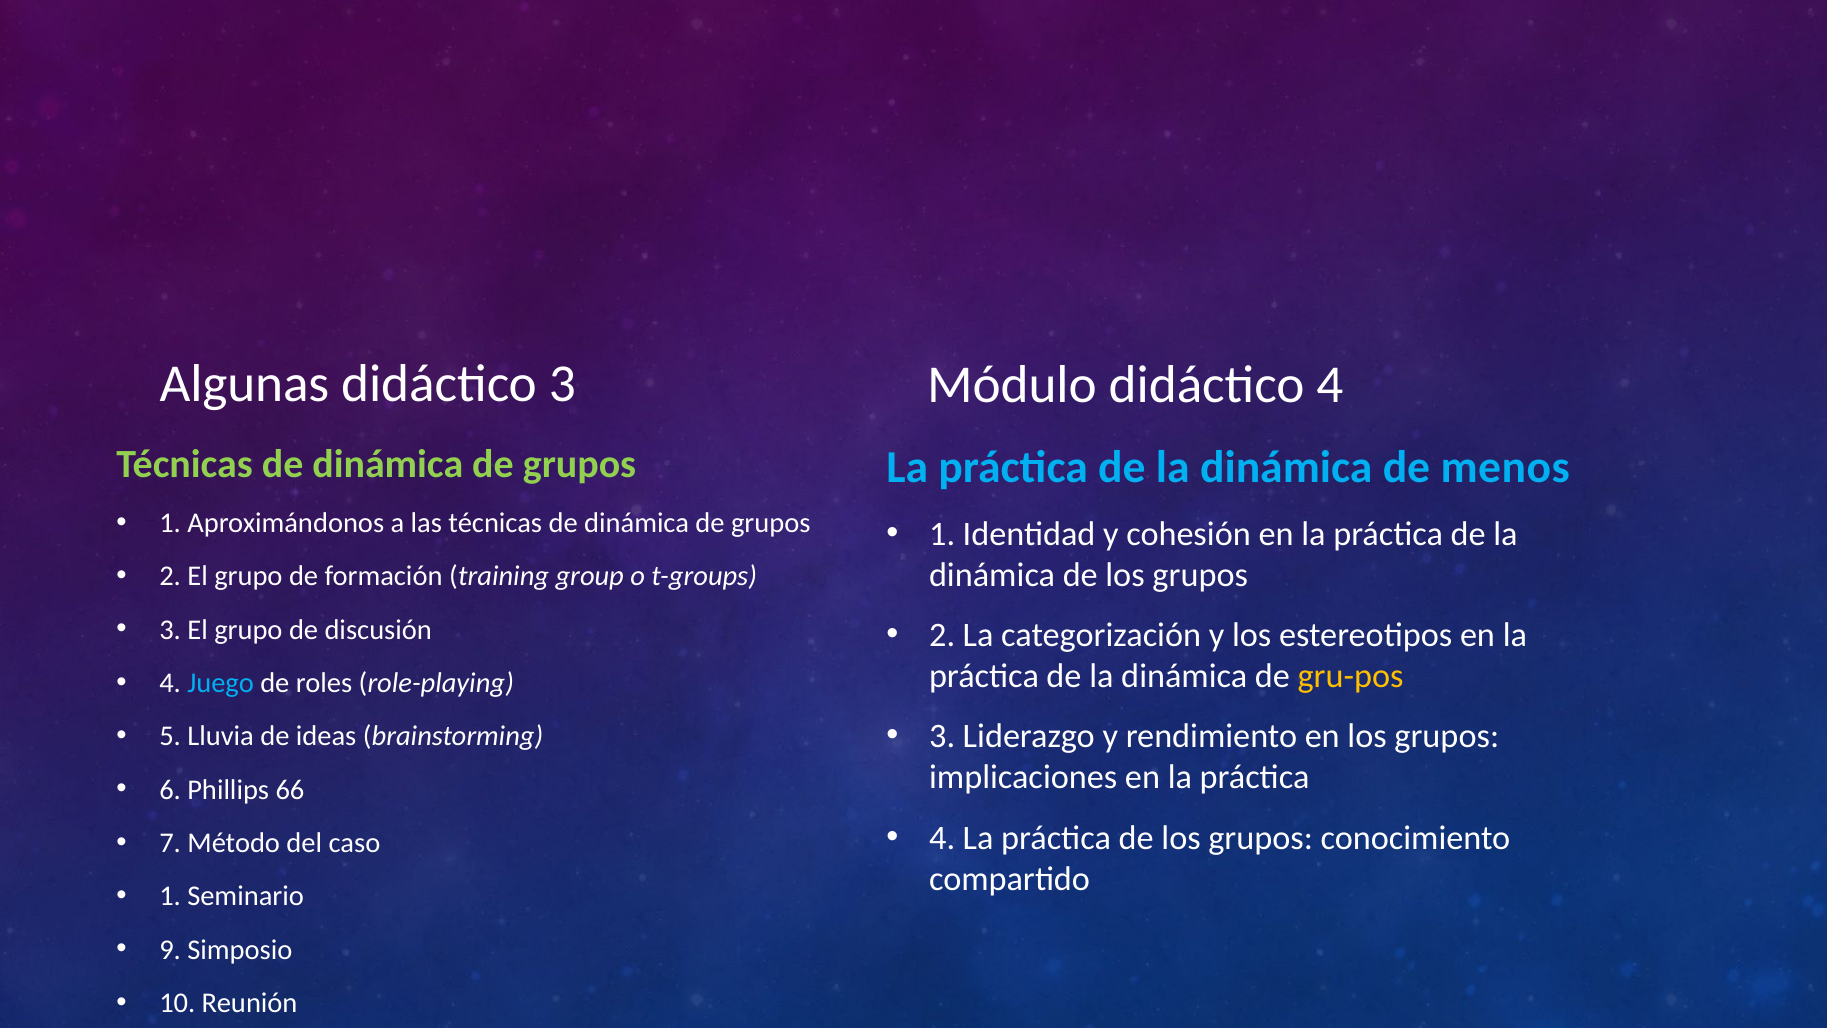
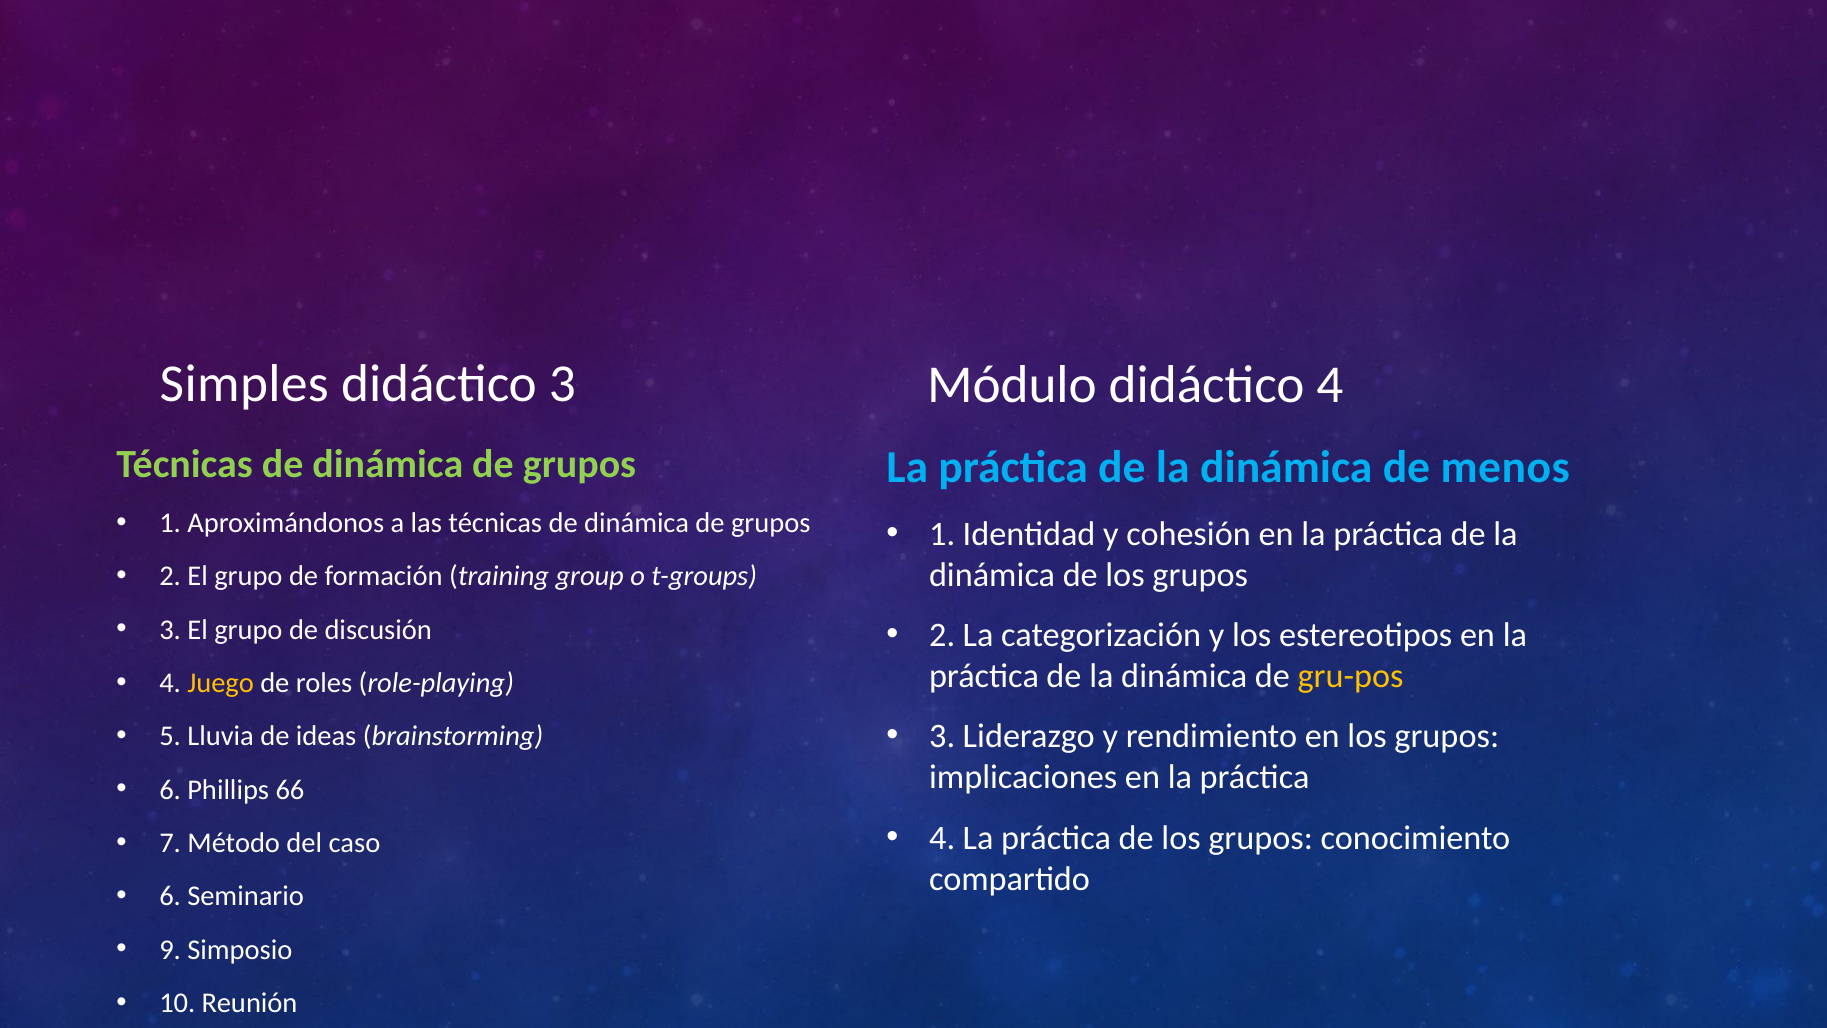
Algunas: Algunas -> Simples
Juego colour: light blue -> yellow
1 at (170, 896): 1 -> 6
